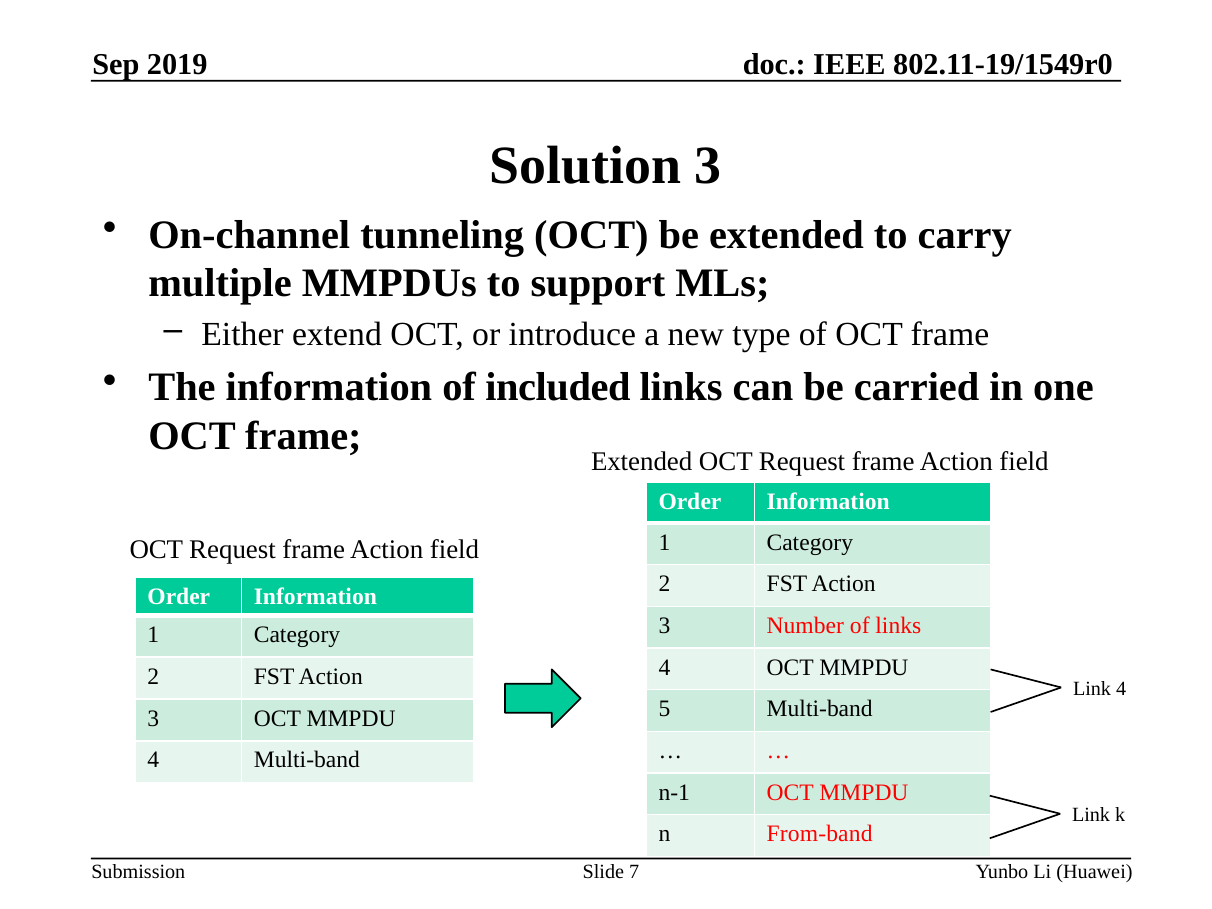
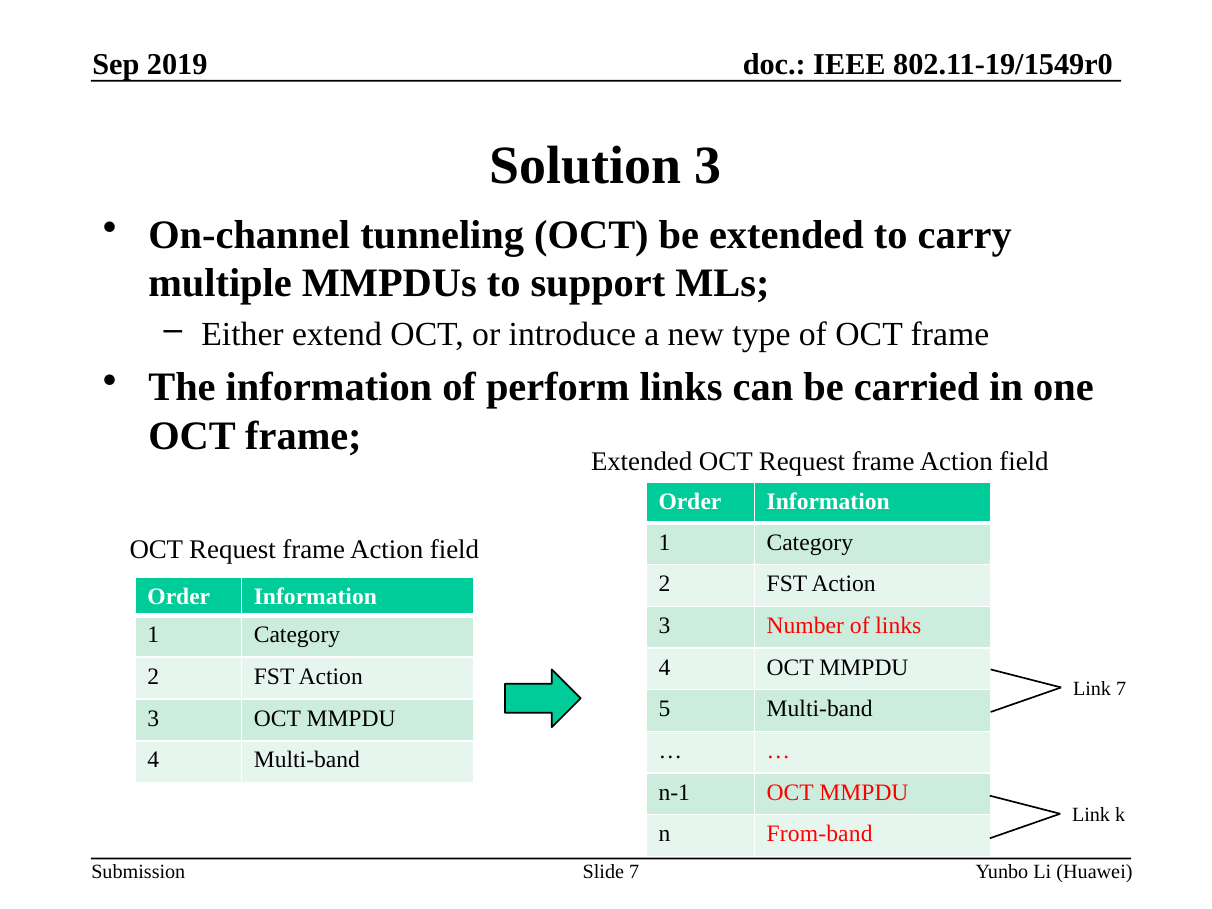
included: included -> perform
Link 4: 4 -> 7
